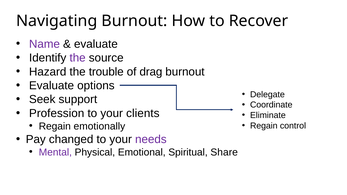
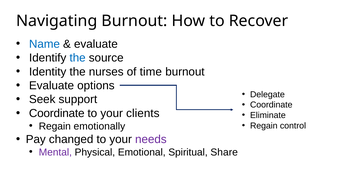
Name colour: purple -> blue
the at (78, 58) colour: purple -> blue
Hazard: Hazard -> Identity
trouble: trouble -> nurses
drag: drag -> time
Profession at (57, 113): Profession -> Coordinate
